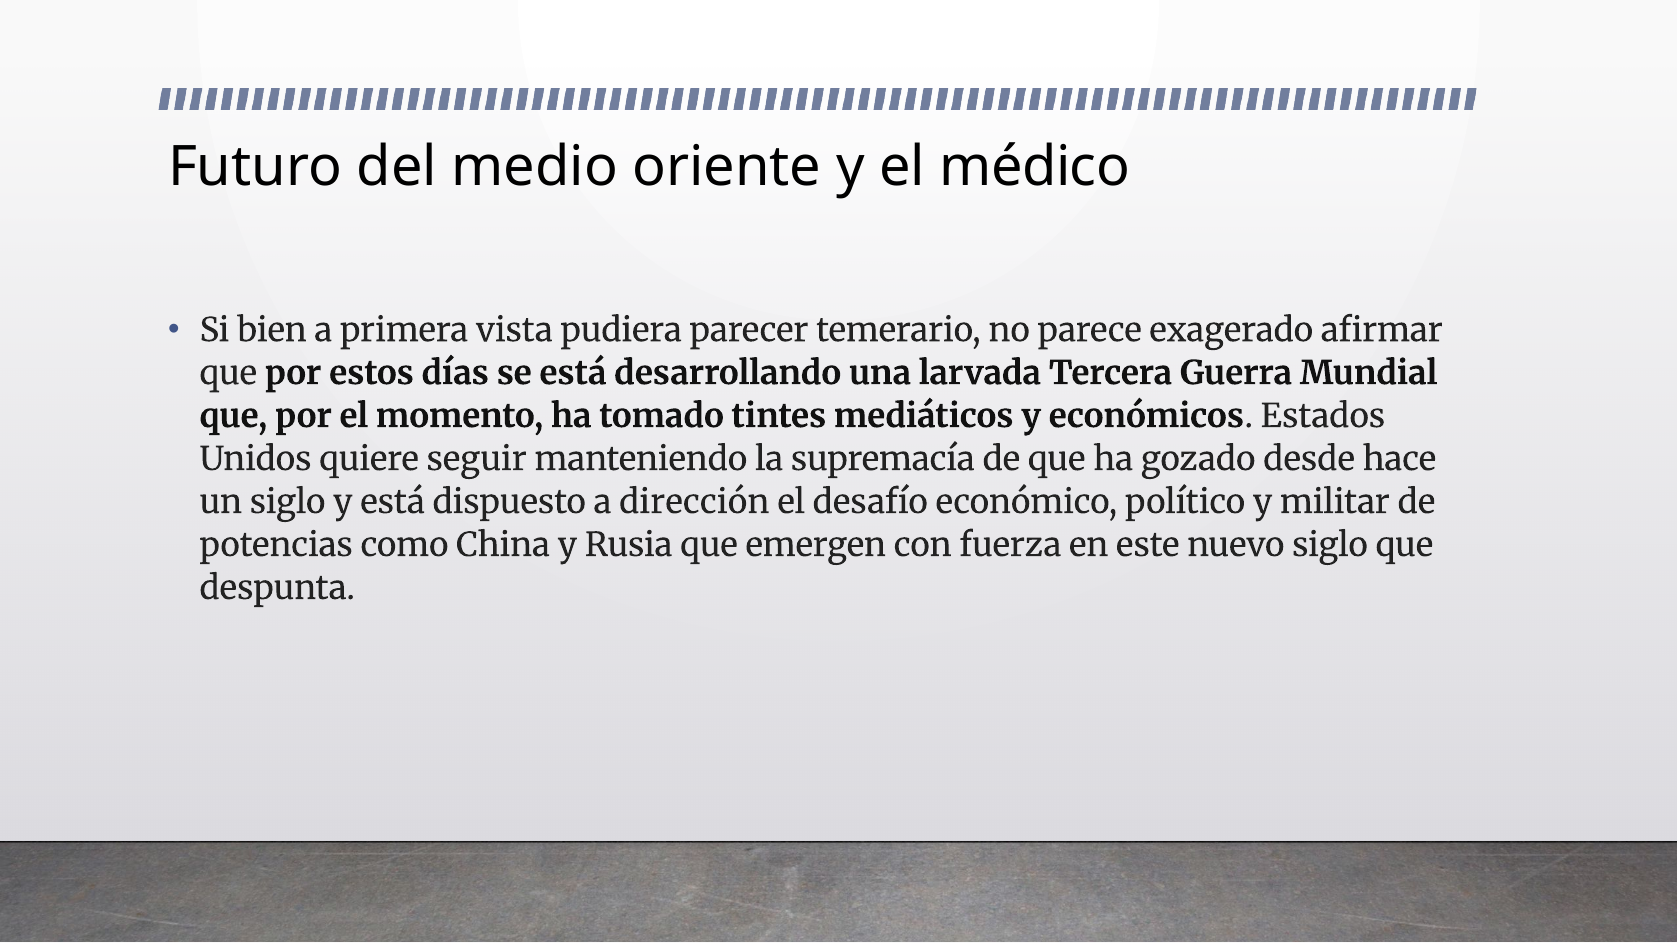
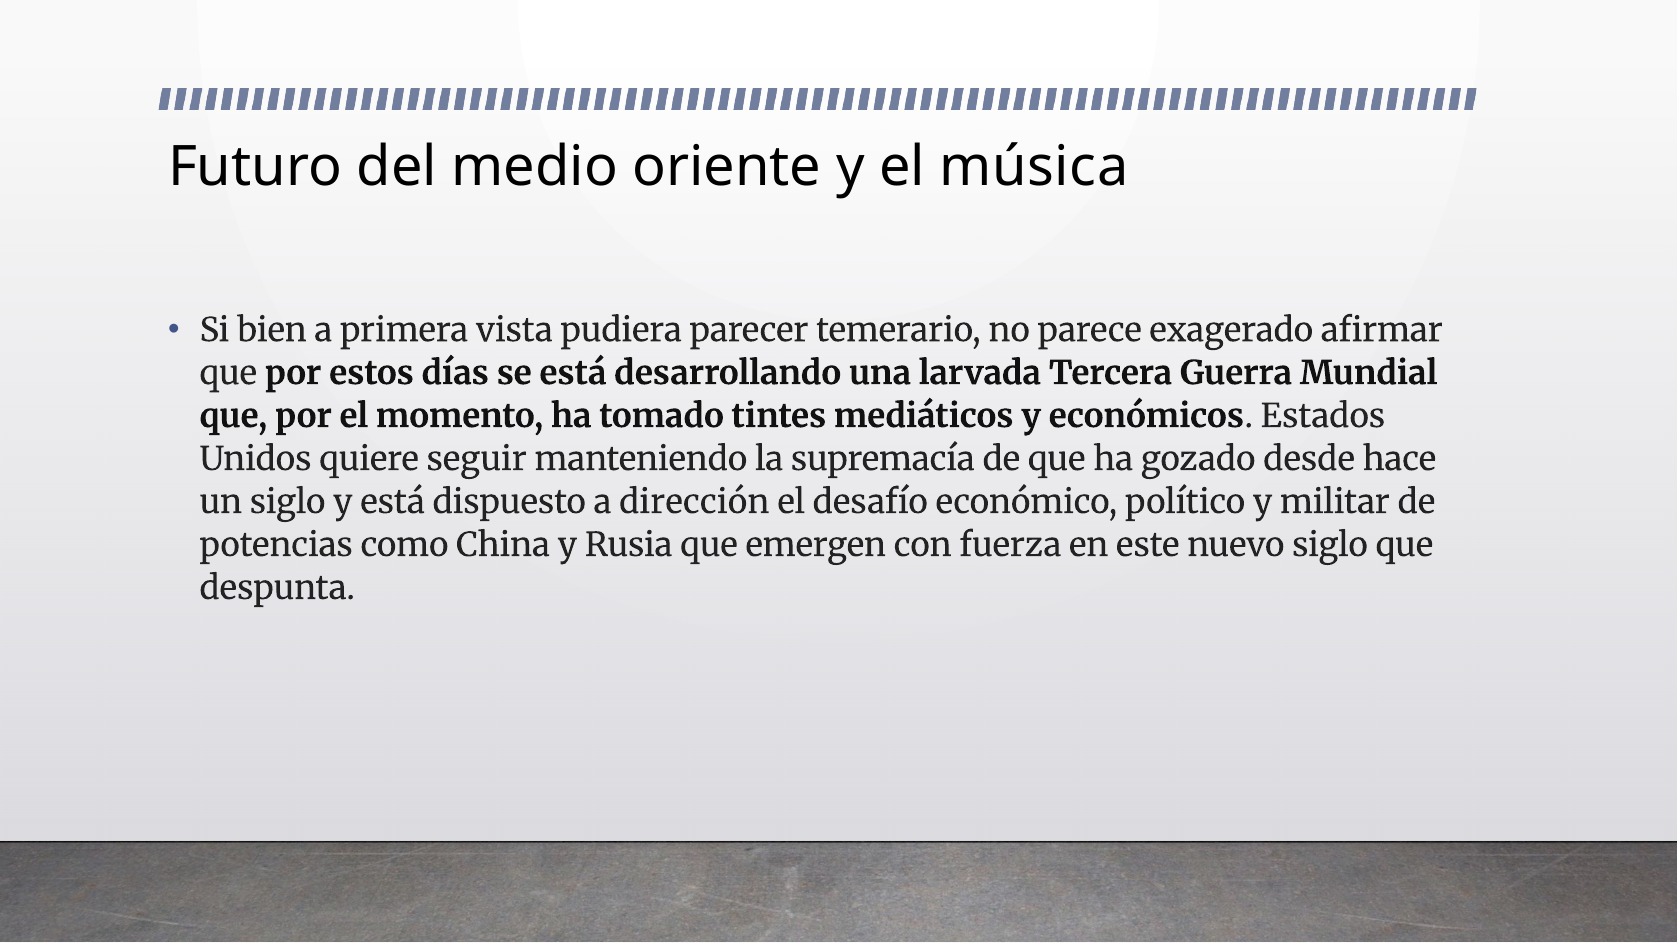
médico: médico -> música
